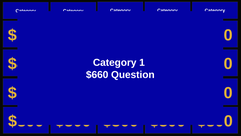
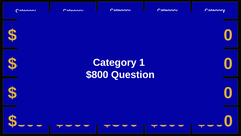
$660 at (97, 74): $660 -> $800
